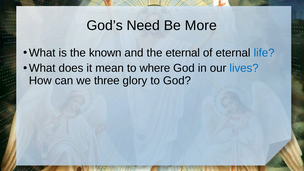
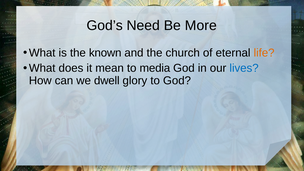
the eternal: eternal -> church
life colour: blue -> orange
where: where -> media
three: three -> dwell
